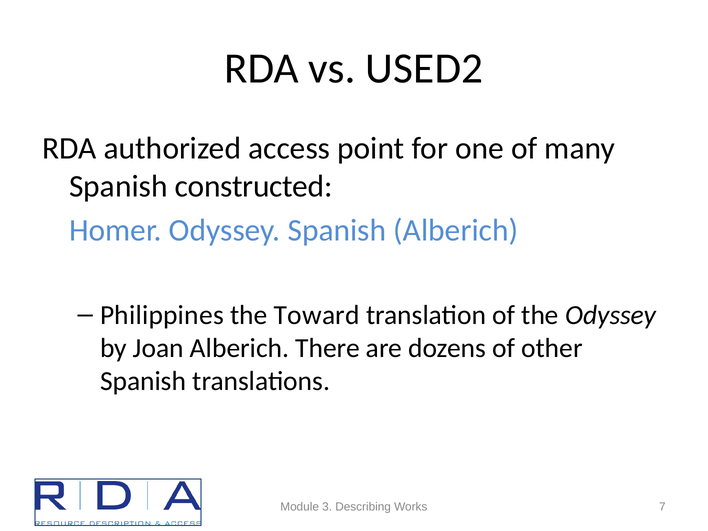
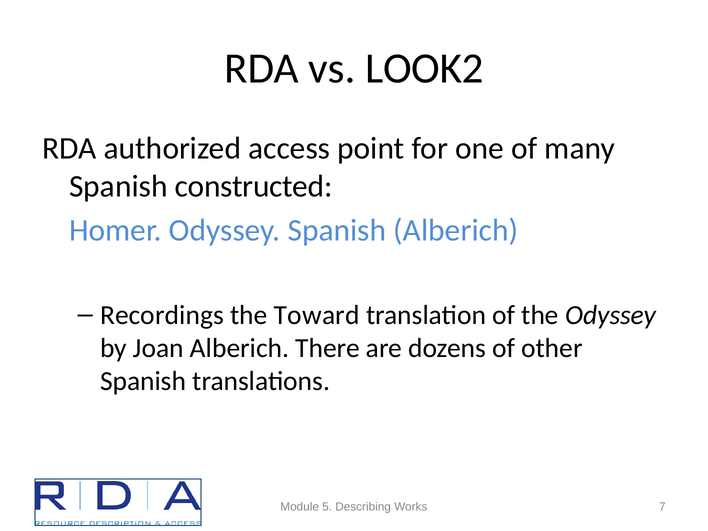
USED2: USED2 -> LOOK2
Philippines: Philippines -> Recordings
3: 3 -> 5
